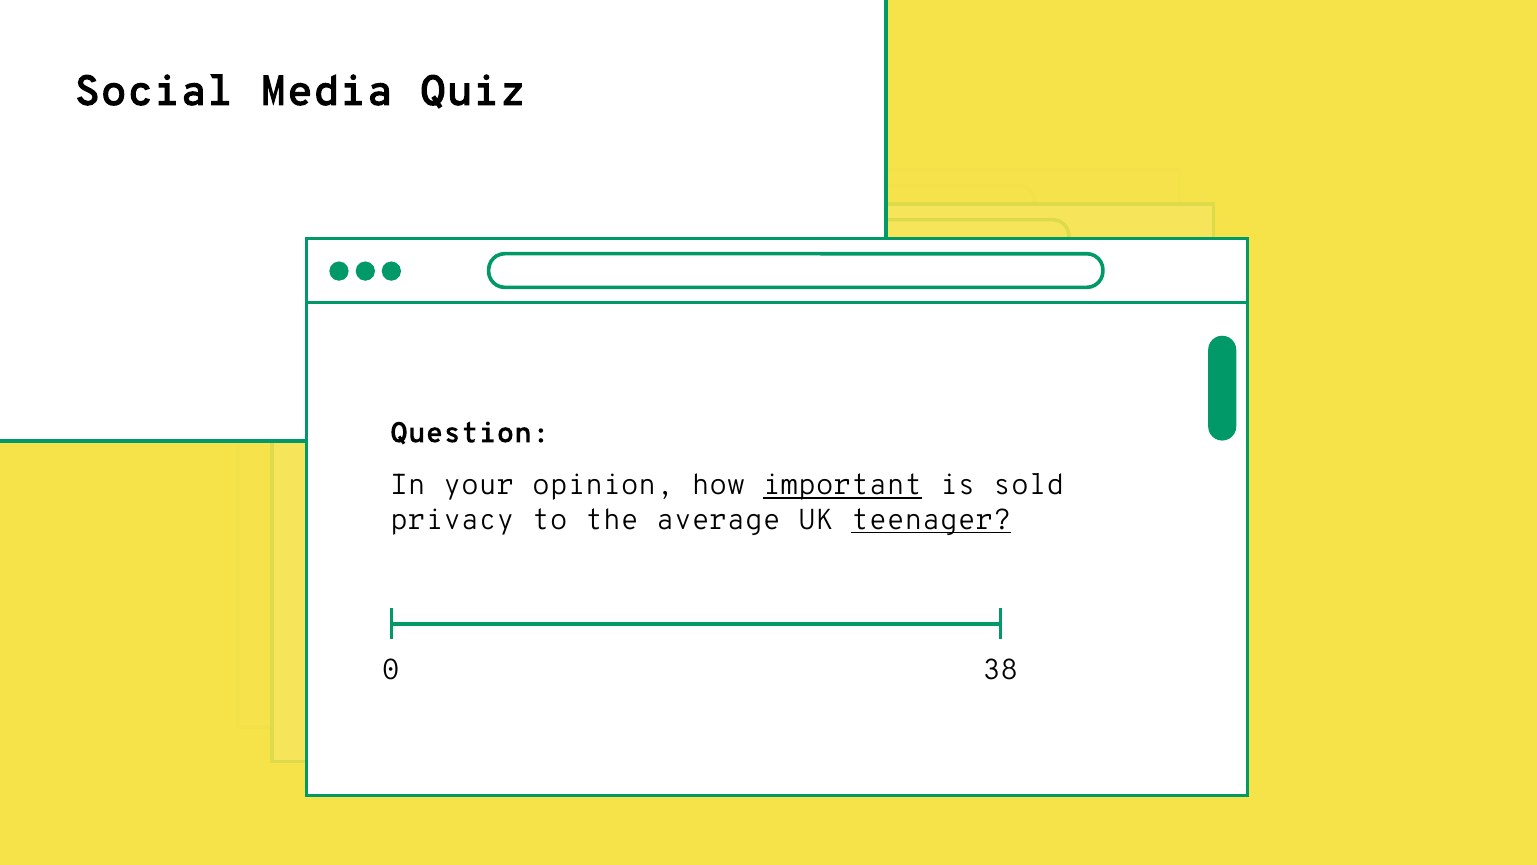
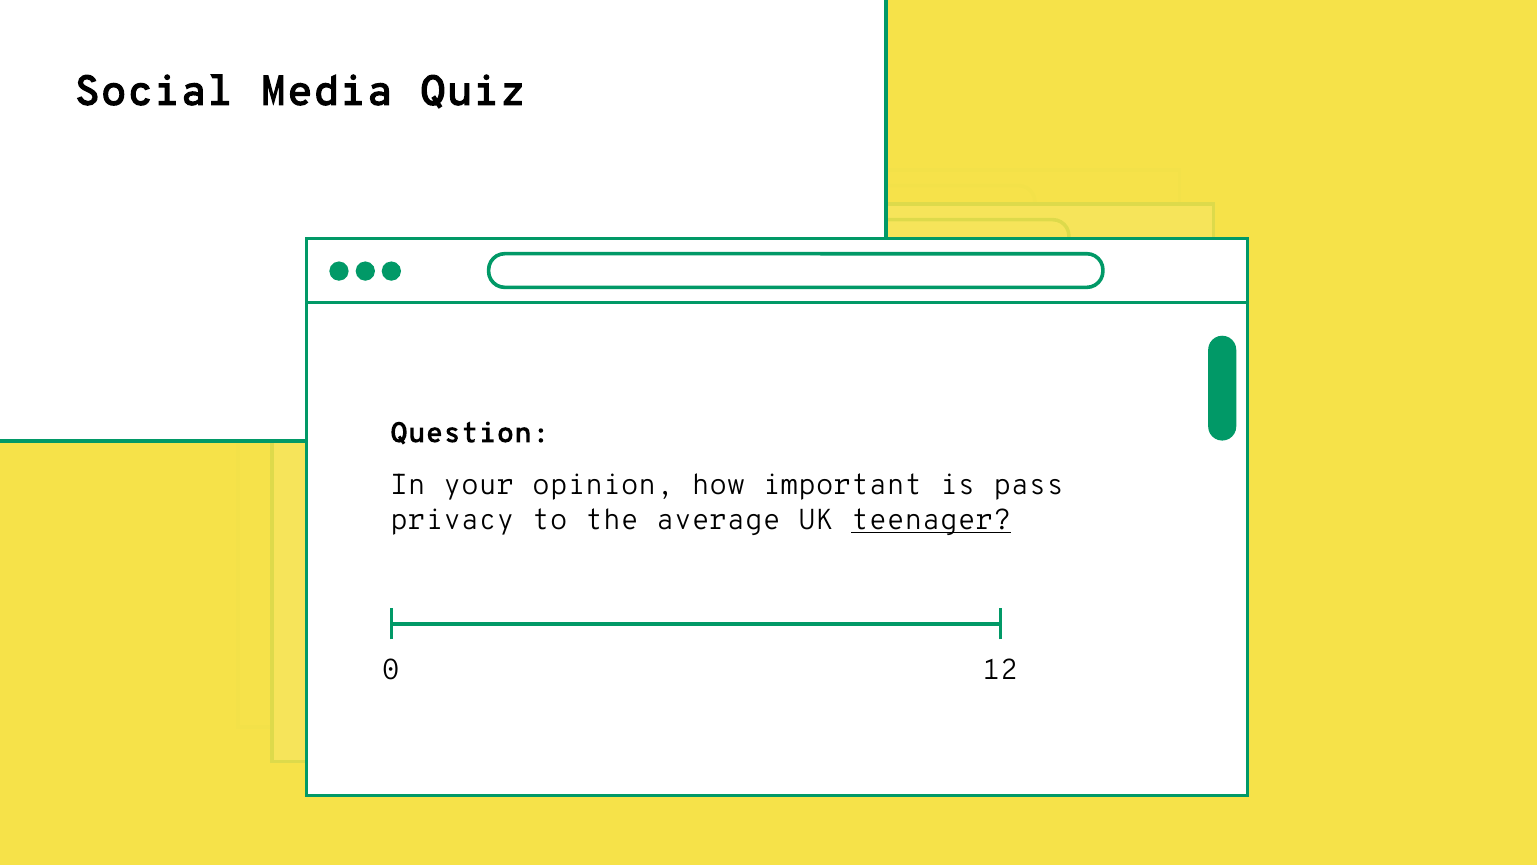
important underline: present -> none
sold: sold -> pass
38: 38 -> 12
